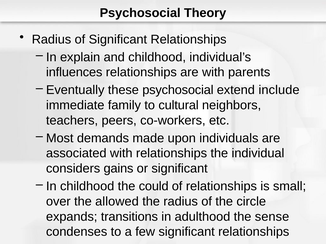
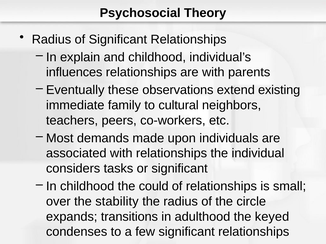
these psychosocial: psychosocial -> observations
include: include -> existing
gains: gains -> tasks
allowed: allowed -> stability
sense: sense -> keyed
